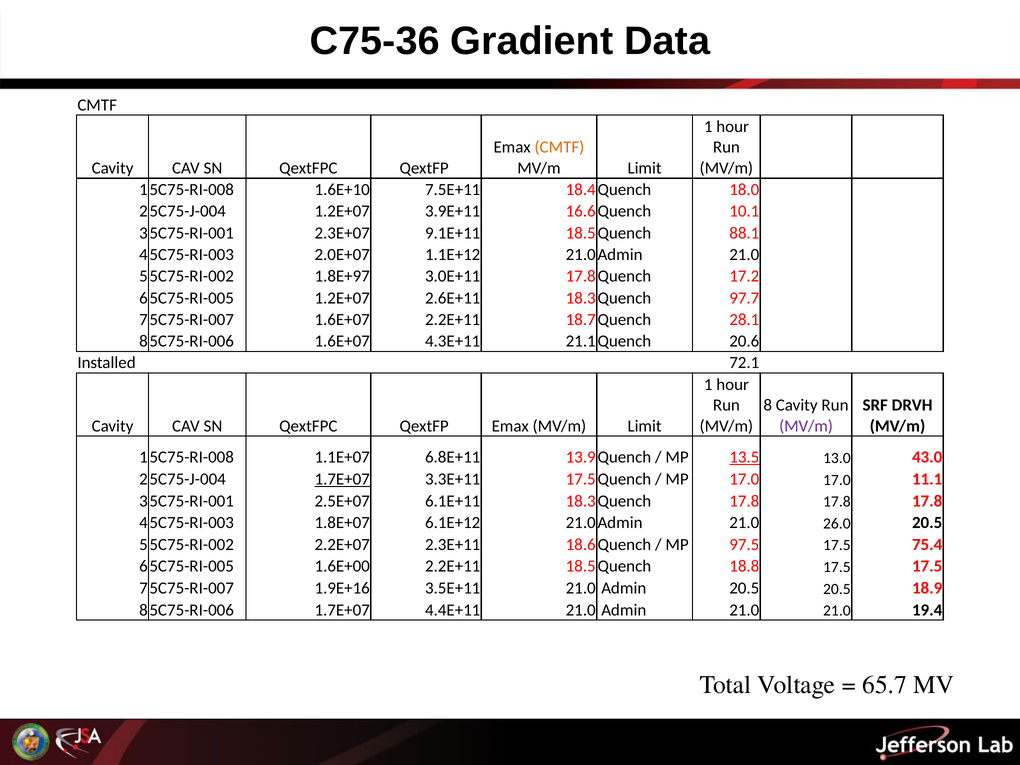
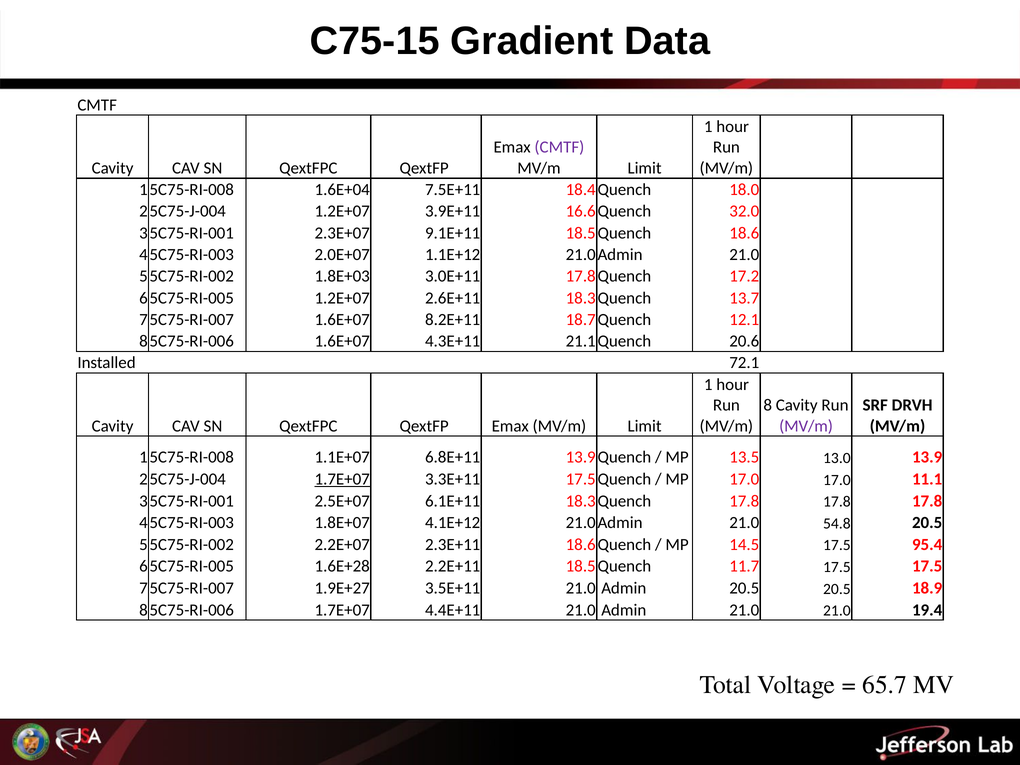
C75-36: C75-36 -> C75-15
CMTF at (559, 147) colour: orange -> purple
1.6E+10: 1.6E+10 -> 1.6E+04
10.1: 10.1 -> 32.0
88.1: 88.1 -> 18.6
1.8E+97: 1.8E+97 -> 1.8E+03
97.7: 97.7 -> 13.7
1.6E+07 2.2E+11: 2.2E+11 -> 8.2E+11
28.1: 28.1 -> 12.1
13.5 underline: present -> none
43.0: 43.0 -> 13.9
6.1E+12: 6.1E+12 -> 4.1E+12
26.0: 26.0 -> 54.8
97.5: 97.5 -> 14.5
75.4: 75.4 -> 95.4
1.6E+00: 1.6E+00 -> 1.6E+28
18.8: 18.8 -> 11.7
1.9E+16: 1.9E+16 -> 1.9E+27
